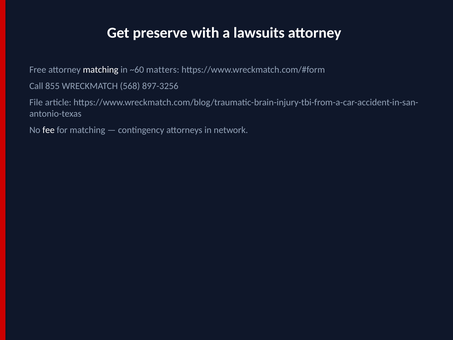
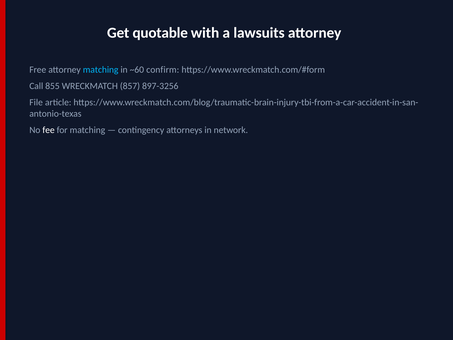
preserve: preserve -> quotable
matching at (101, 70) colour: white -> light blue
matters: matters -> confirm
568: 568 -> 857
